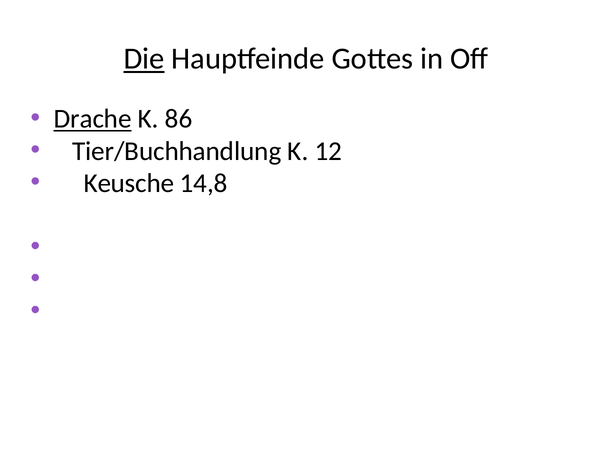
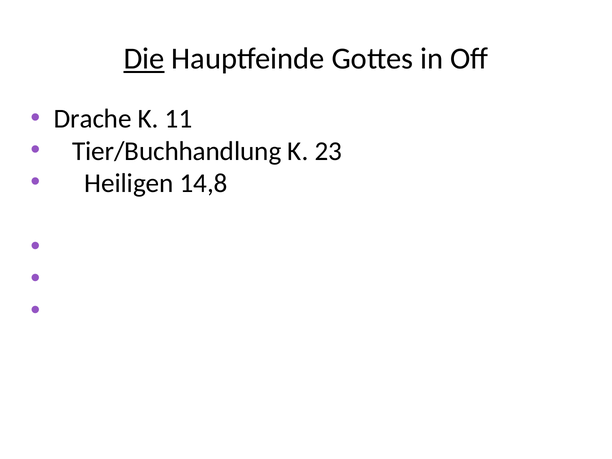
Drache underline: present -> none
86: 86 -> 11
12: 12 -> 23
Keusche: Keusche -> Heiligen
